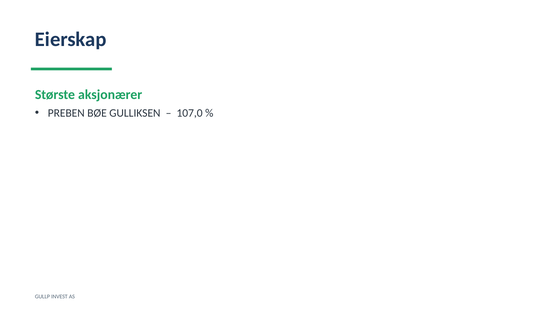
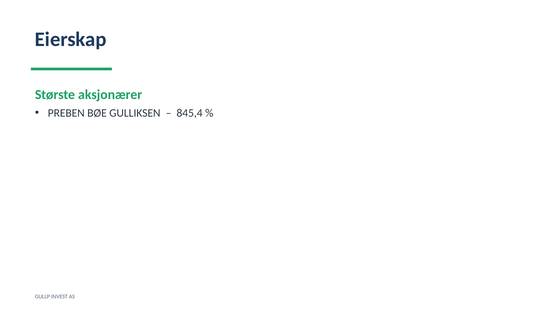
107,0: 107,0 -> 845,4
